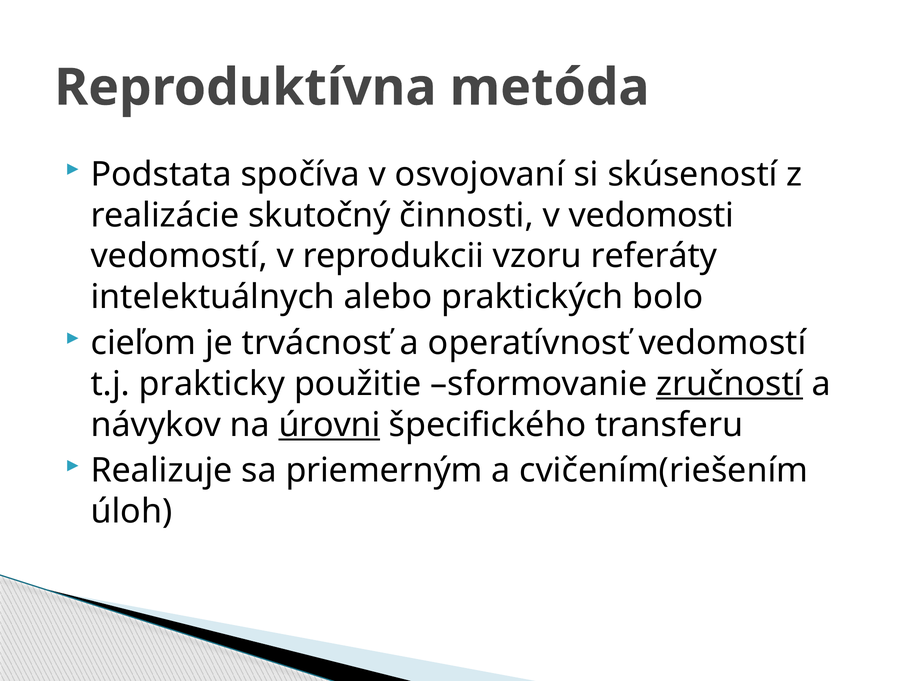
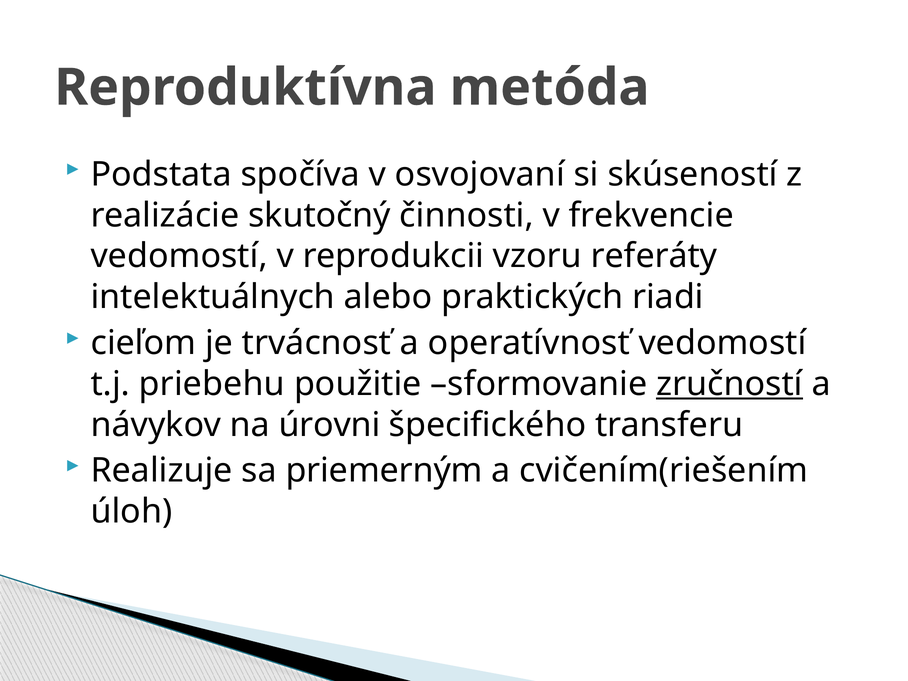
vedomosti: vedomosti -> frekvencie
bolo: bolo -> riadi
prakticky: prakticky -> priebehu
úrovni underline: present -> none
